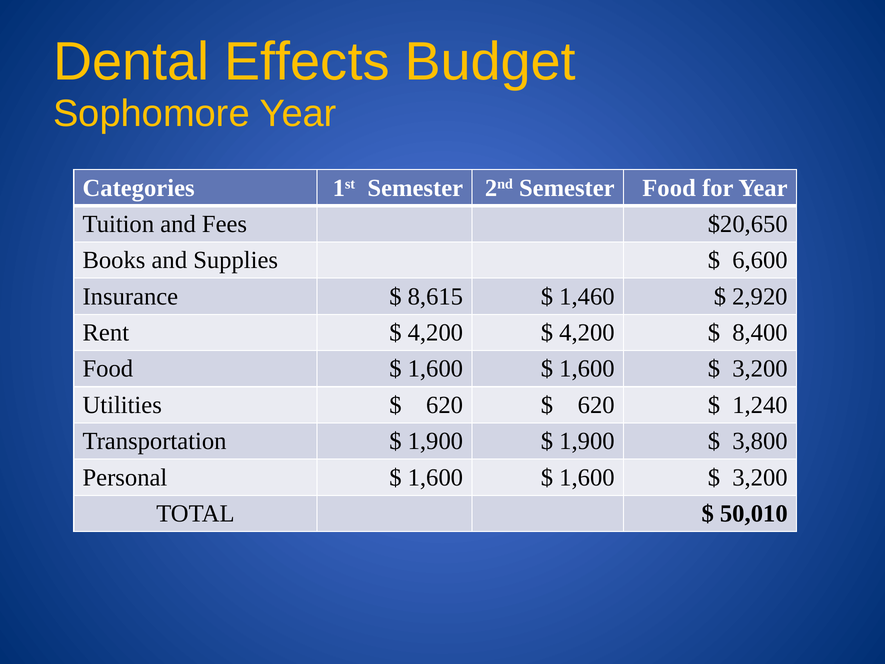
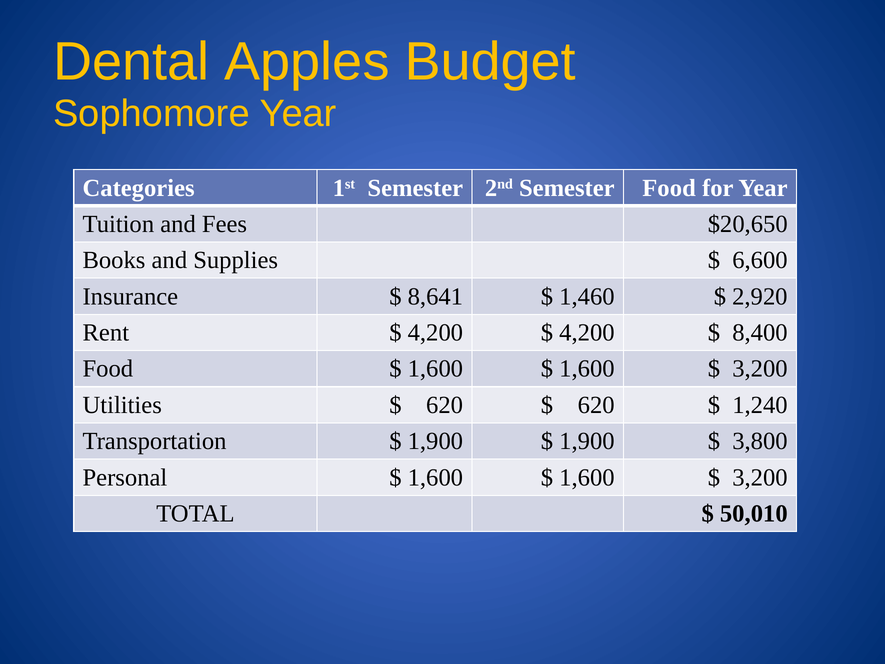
Effects: Effects -> Apples
8,615: 8,615 -> 8,641
